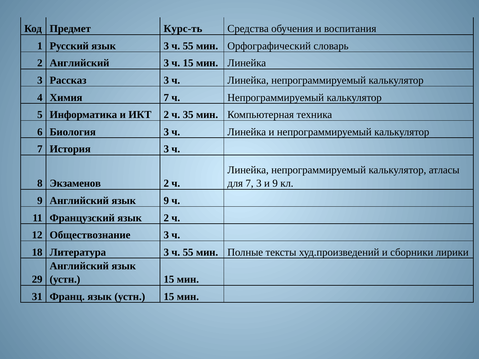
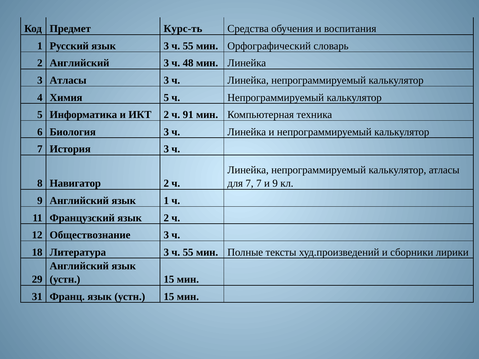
ч 15: 15 -> 48
3 Рассказ: Рассказ -> Атласы
Химия 7: 7 -> 5
35: 35 -> 91
Экзаменов: Экзаменов -> Навигатор
7 3: 3 -> 7
язык 9: 9 -> 1
